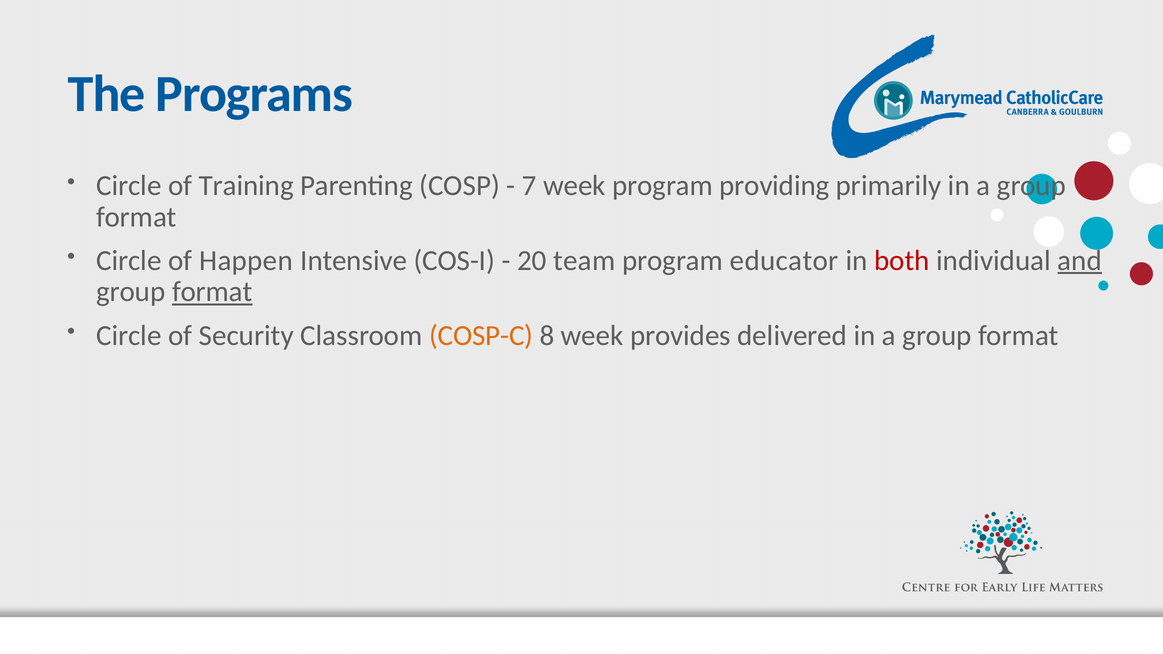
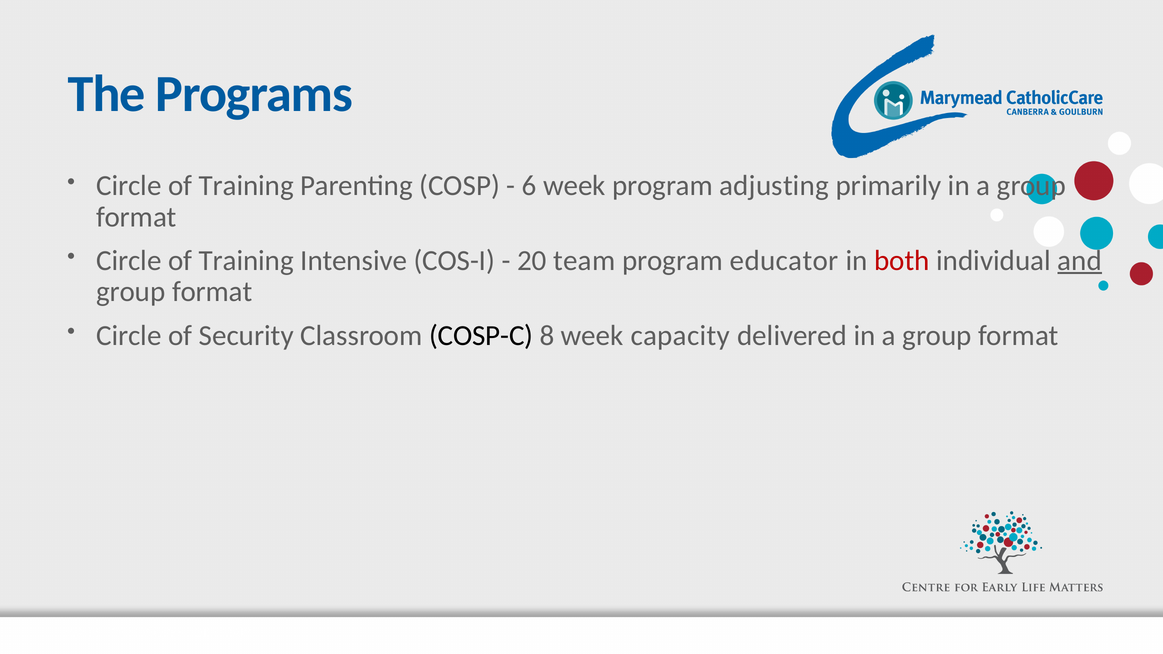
7: 7 -> 6
providing: providing -> adjusting
Happen at (246, 261): Happen -> Training
format at (212, 292) underline: present -> none
COSP-C colour: orange -> black
provides: provides -> capacity
